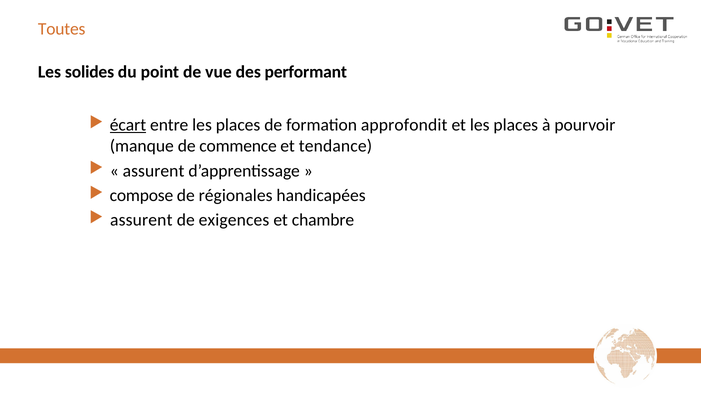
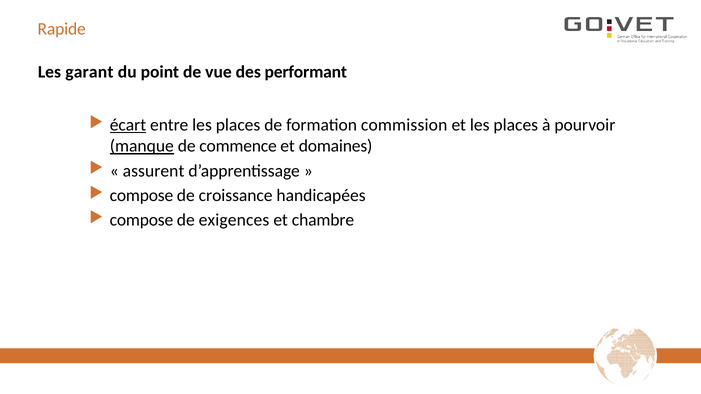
Toutes: Toutes -> Rapide
solides: solides -> garant
approfondit: approfondit -> commission
manque underline: none -> present
tendance: tendance -> domaines
régionales: régionales -> croissance
assurent at (141, 220): assurent -> compose
